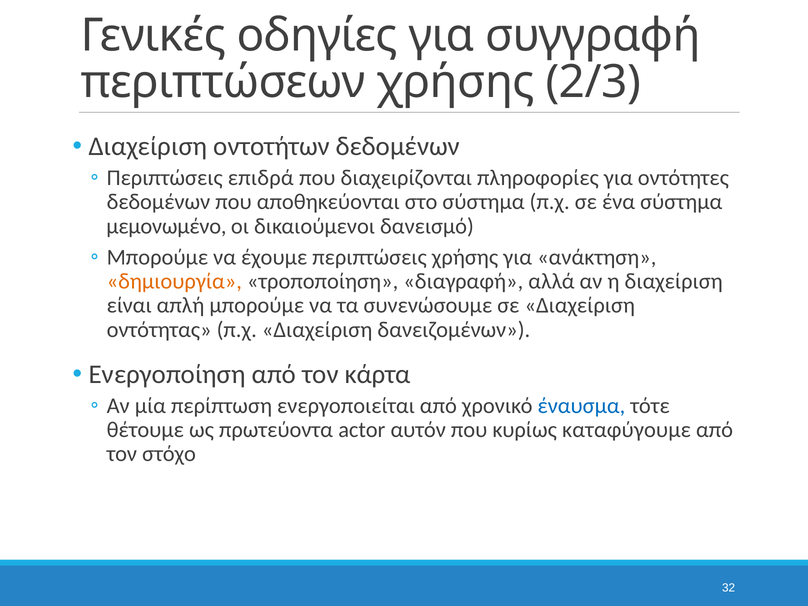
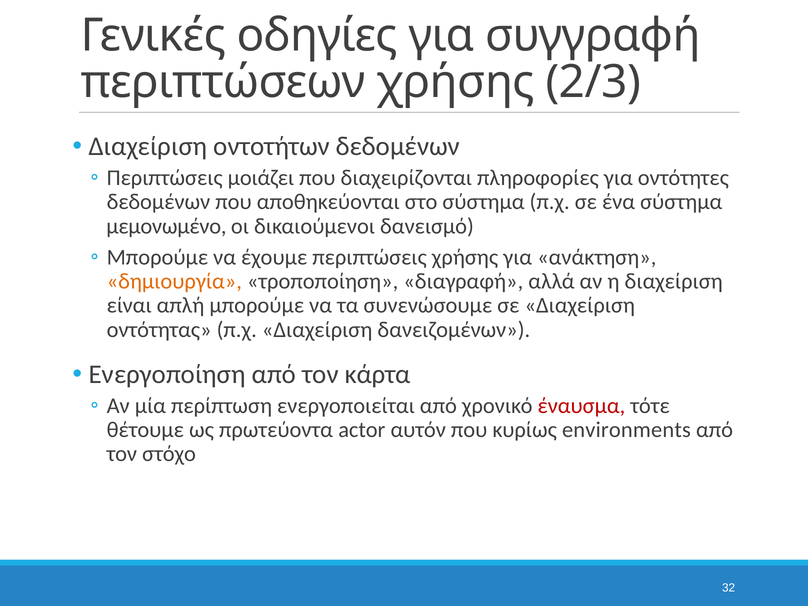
επιδρά: επιδρά -> μοιάζει
έναυσμα colour: blue -> red
καταφύγουμε: καταφύγουμε -> environments
